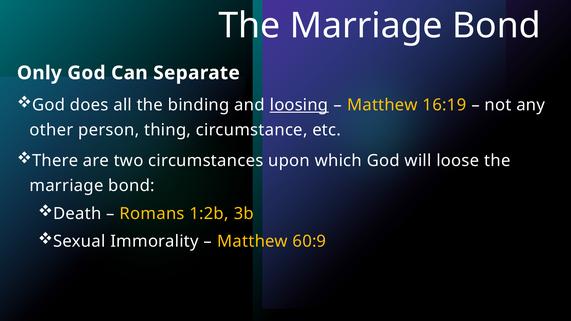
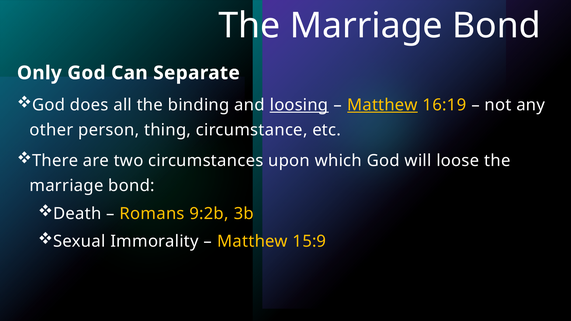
Matthew at (382, 105) underline: none -> present
1:2b: 1:2b -> 9:2b
60:9: 60:9 -> 15:9
